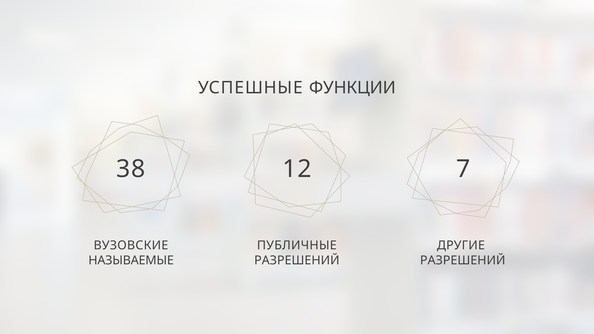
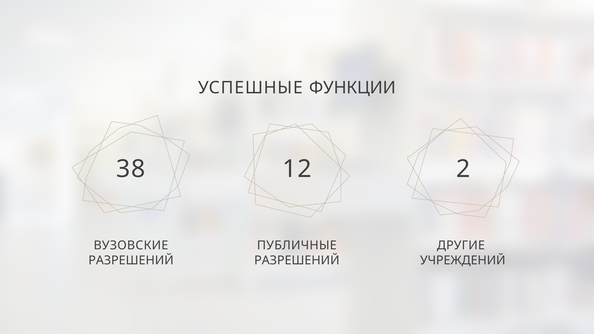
7: 7 -> 2
НАЗЫВАЕМЫЕ at (131, 260): НАЗЫВАЕМЫЕ -> РАЗРЕШЕНИЙ
РАЗРЕШЕНИЙ at (463, 260): РАЗРЕШЕНИЙ -> УЧРЕЖДЕНИЙ
